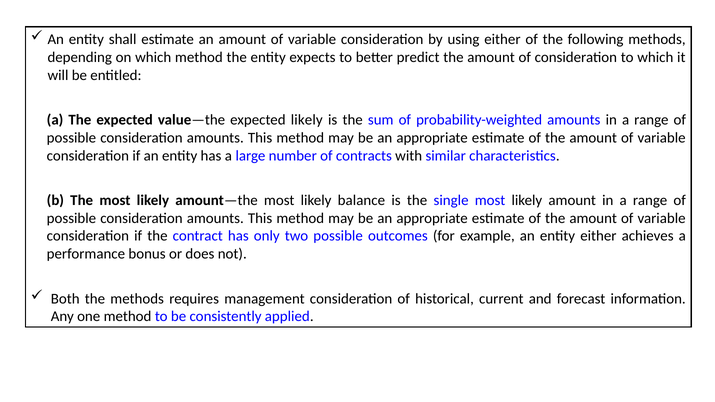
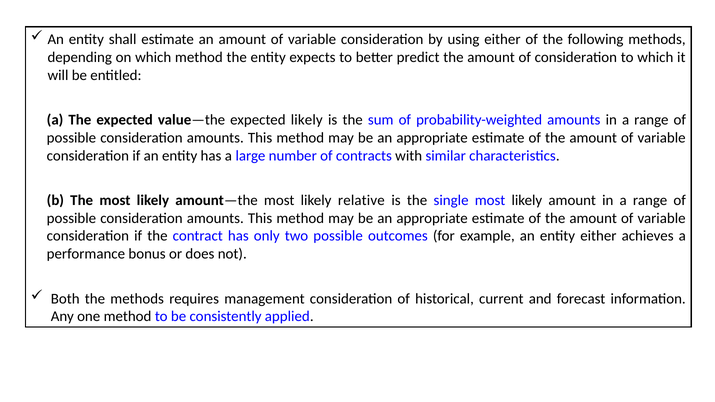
balance: balance -> relative
